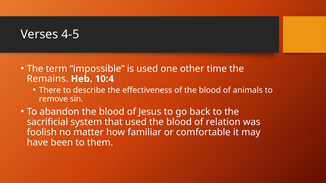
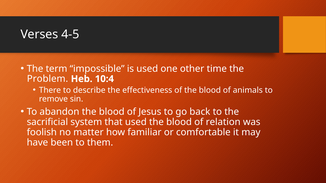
Remains: Remains -> Problem
